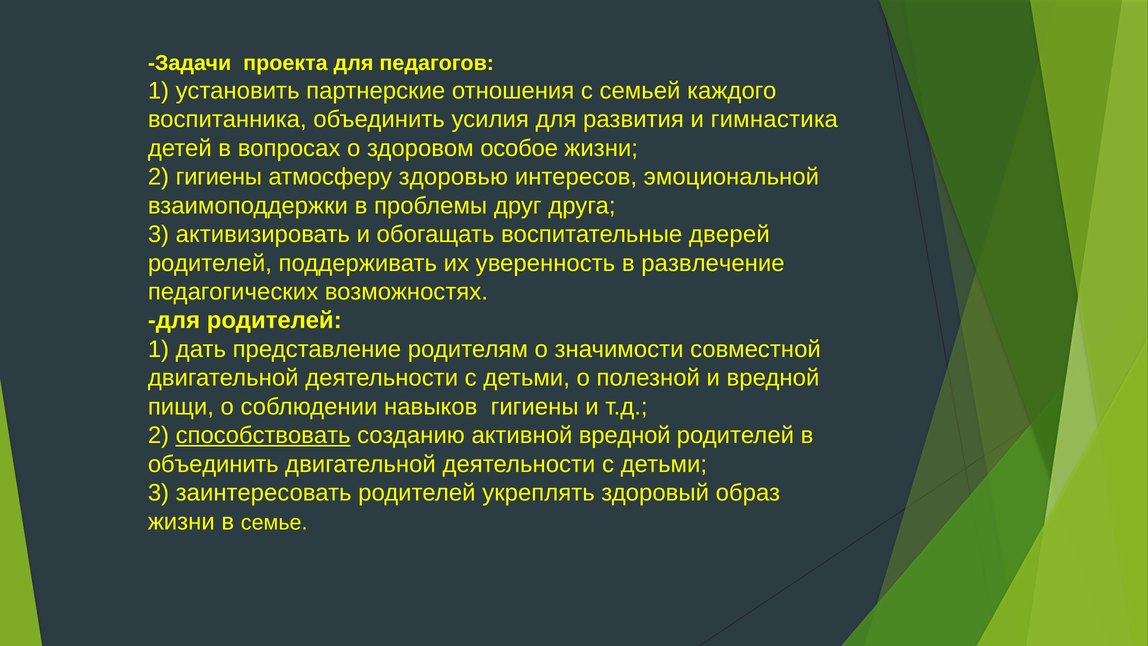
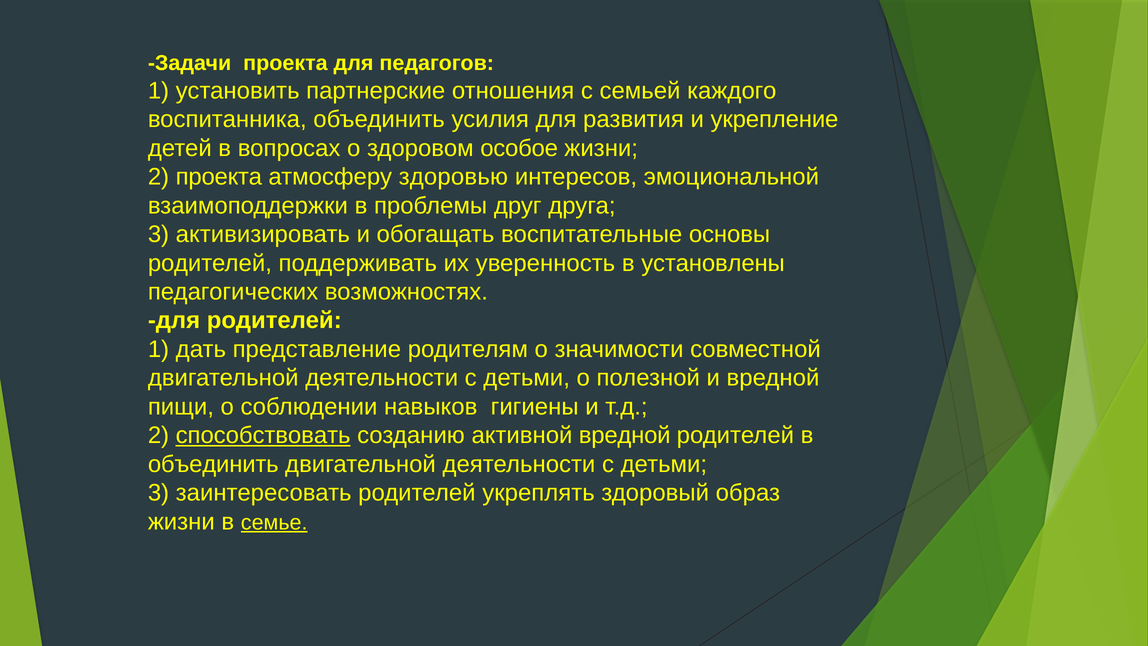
гимнастика: гимнастика -> укрепление
2 гигиены: гигиены -> проекта
дверей: дверей -> основы
развлечение: развлечение -> установлены
семье underline: none -> present
